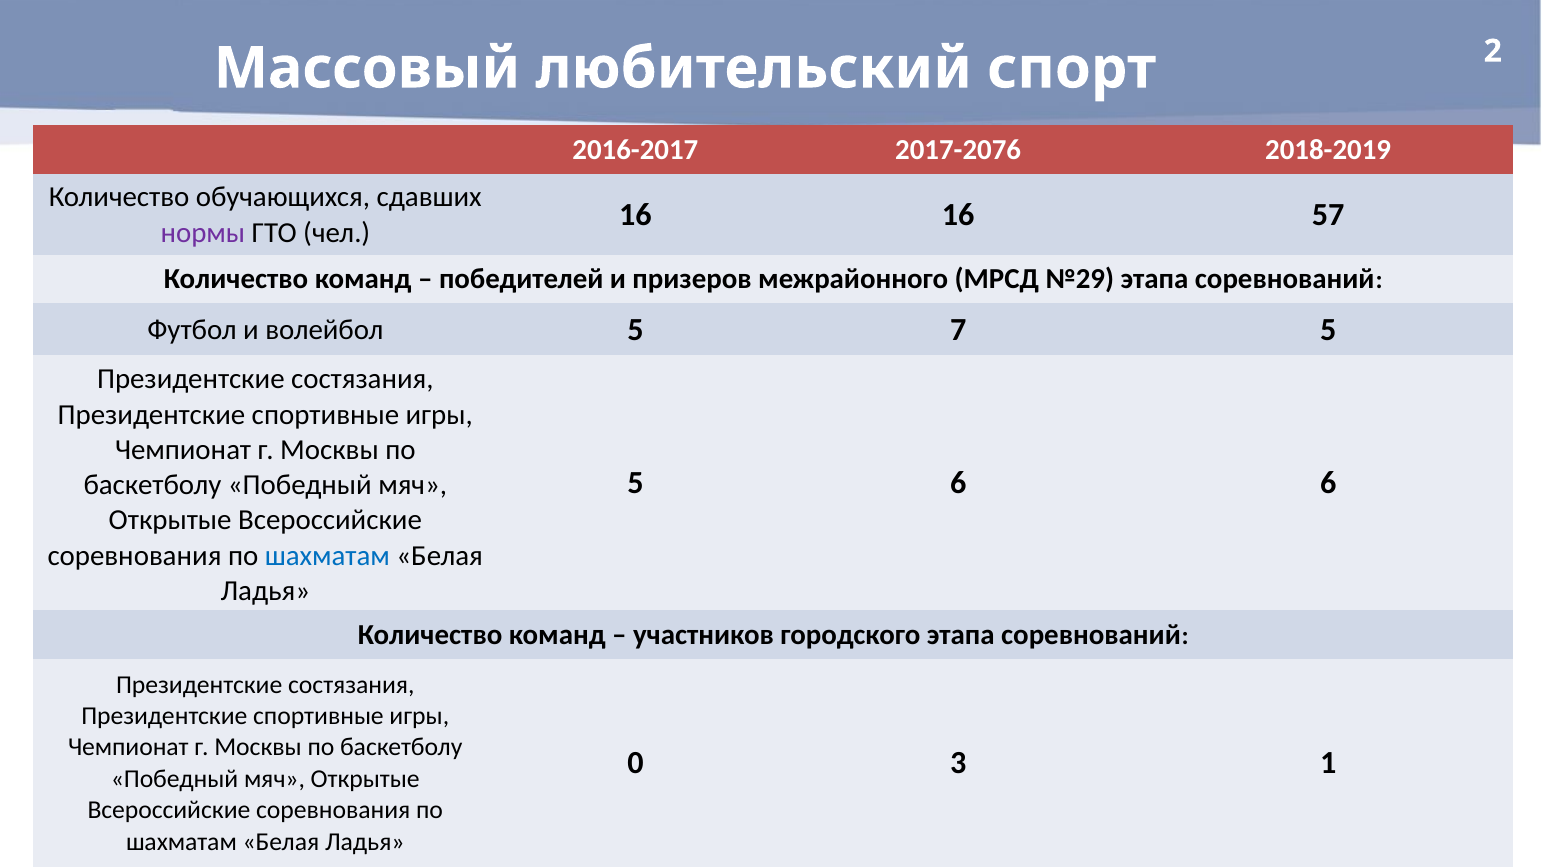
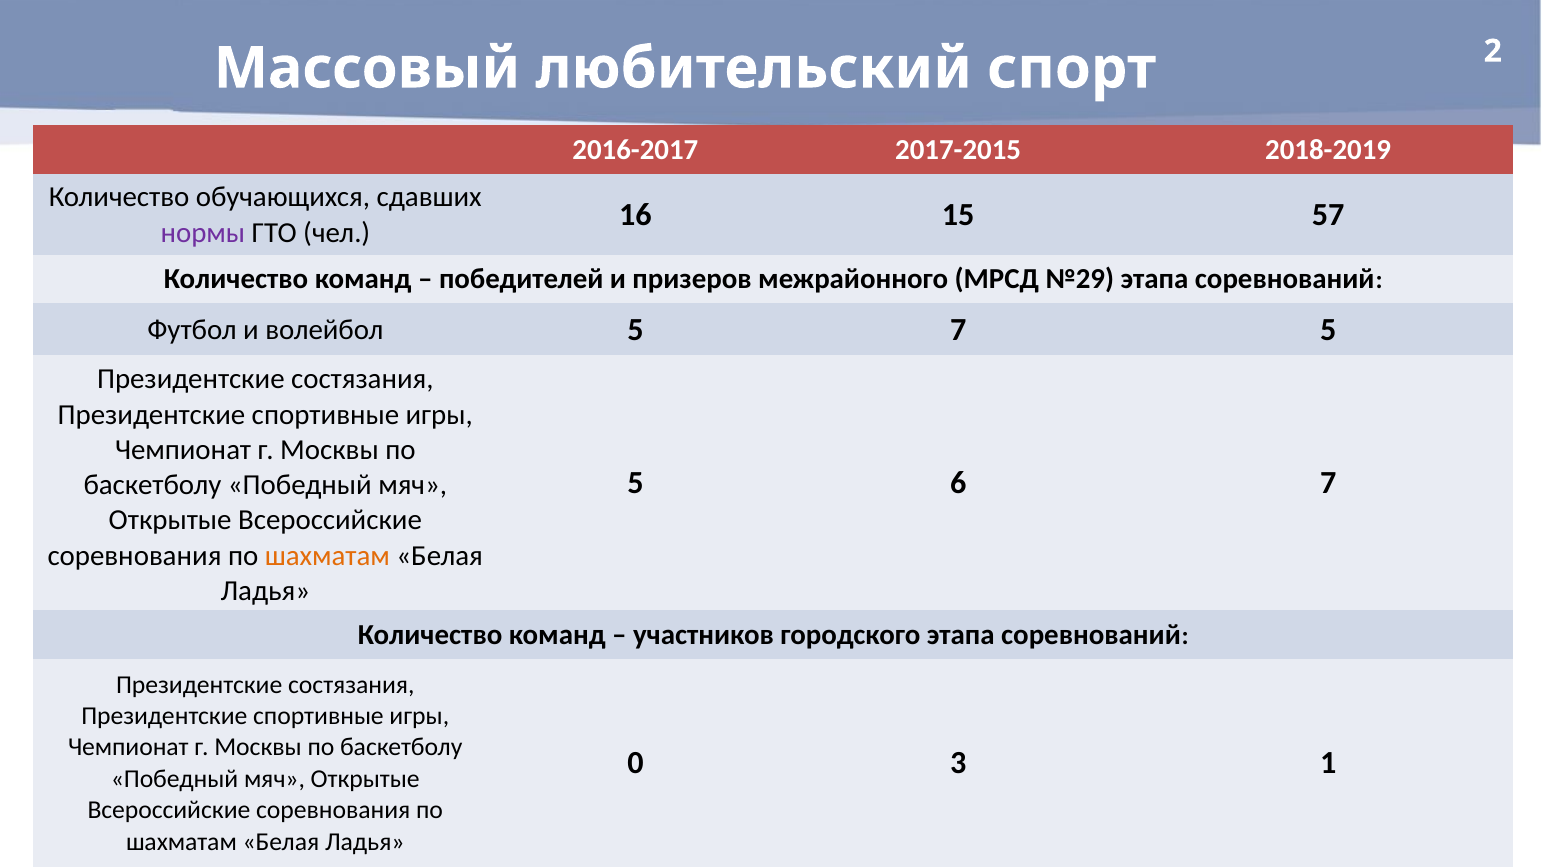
2017-2076: 2017-2076 -> 2017-2015
16 16: 16 -> 15
6 6: 6 -> 7
шахматам at (327, 555) colour: blue -> orange
